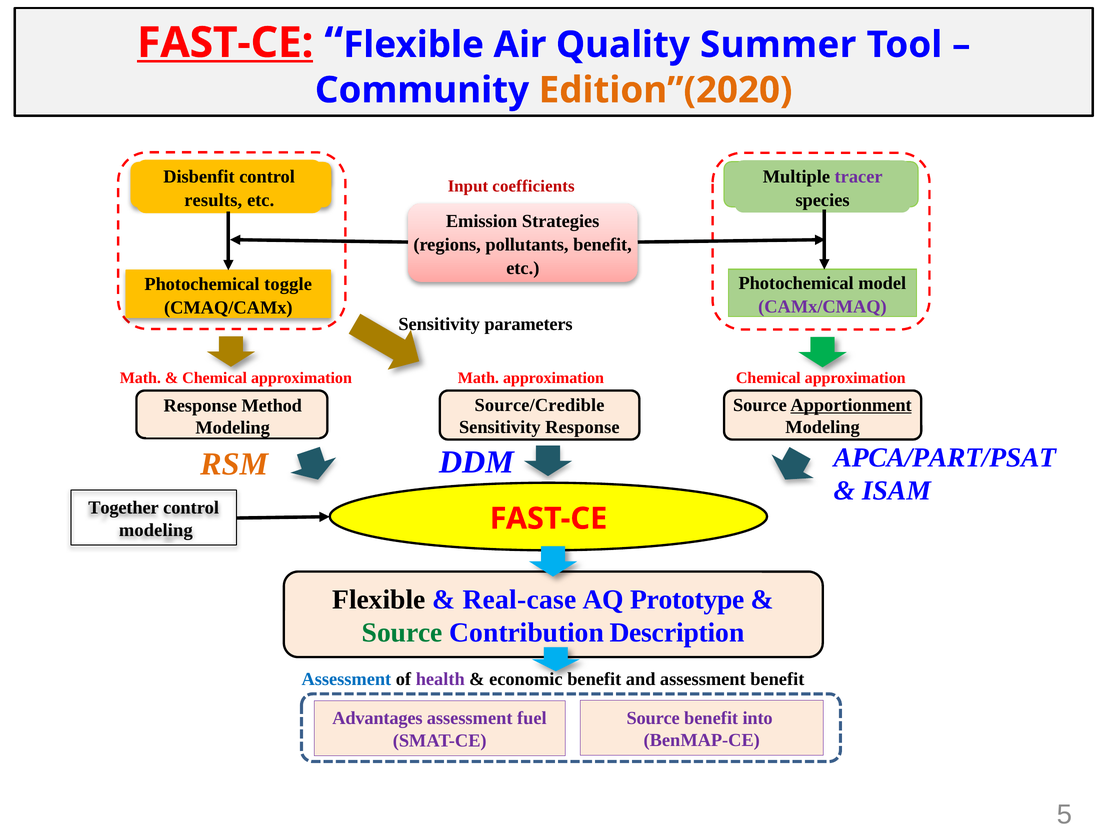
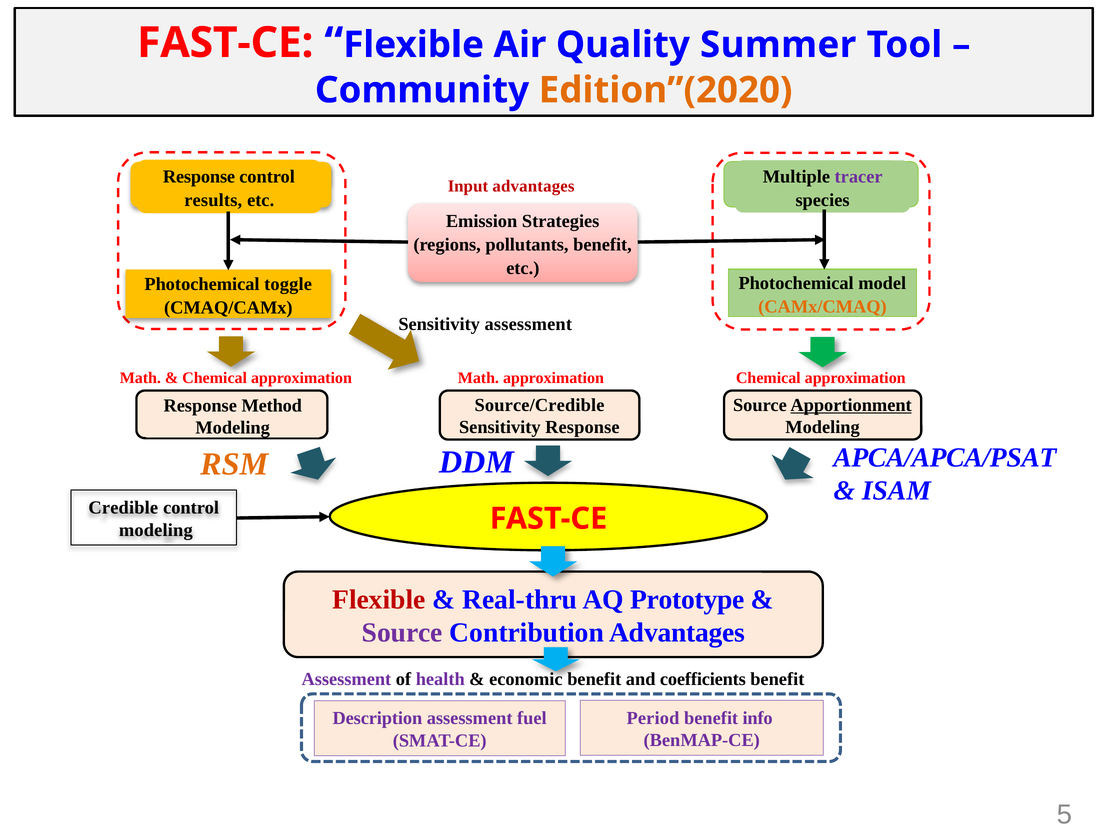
FAST-CE at (225, 43) underline: present -> none
Disbenfit at (199, 177): Disbenfit -> Response
Input coefficients: coefficients -> advantages
CAMx/CMAQ colour: purple -> orange
Sensitivity parameters: parameters -> assessment
APCA/PART/PSAT: APCA/PART/PSAT -> APCA/APCA/PSAT
Together: Together -> Credible
Flexible at (379, 600) colour: black -> red
Real-case: Real-case -> Real-thru
Source at (402, 633) colour: green -> purple
Contribution Description: Description -> Advantages
Assessment at (346, 679) colour: blue -> purple
and assessment: assessment -> coefficients
Source at (653, 718): Source -> Period
into: into -> info
Advantages: Advantages -> Description
